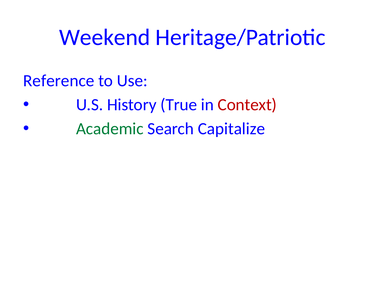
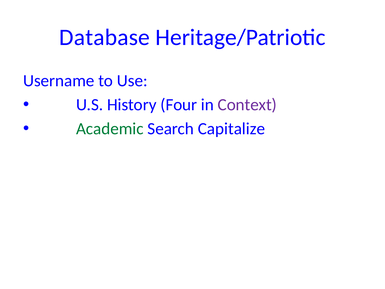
Weekend: Weekend -> Database
Reference: Reference -> Username
True: True -> Four
Context colour: red -> purple
